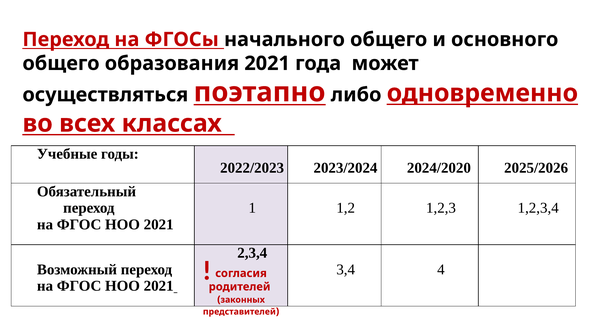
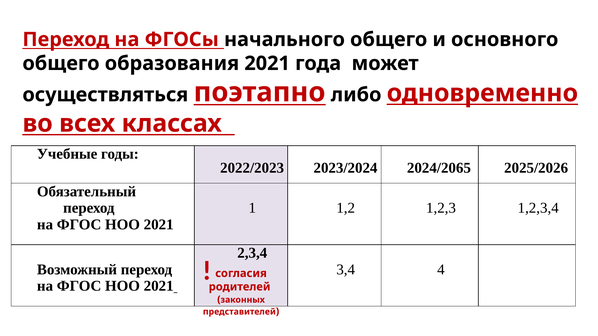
2024/2020: 2024/2020 -> 2024/2065
